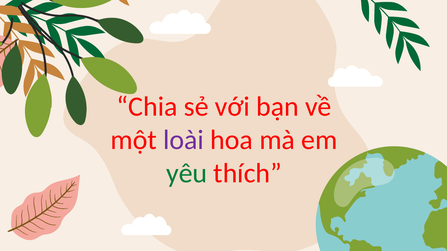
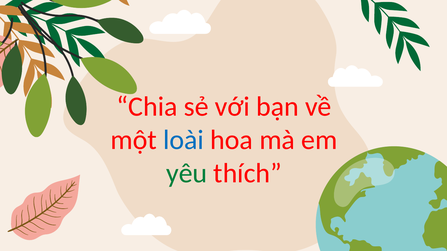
loài colour: purple -> blue
